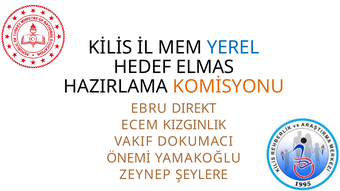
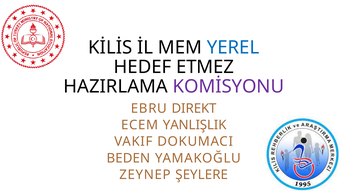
ELMAS: ELMAS -> ETMEZ
KOMİSYONU colour: orange -> purple
KIZGINLIK: KIZGINLIK -> YANLIŞLIK
ÖNEMİ: ÖNEMİ -> BEDEN
